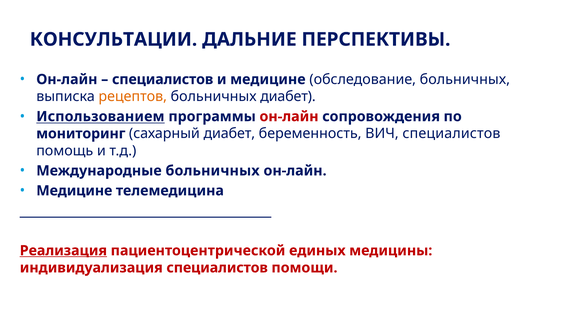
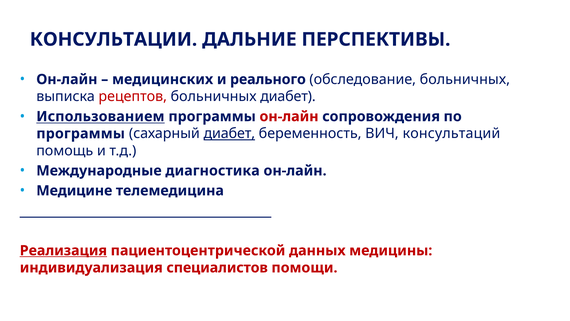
специалистов at (163, 79): специалистов -> медицинских
и медицине: медицине -> реального
рецептов colour: orange -> red
мониторинг at (81, 133): мониторинг -> программы
диабет at (229, 133) underline: none -> present
ВИЧ специалистов: специалистов -> консультаций
Международные больничных: больничных -> диагностика
единых: единых -> данных
